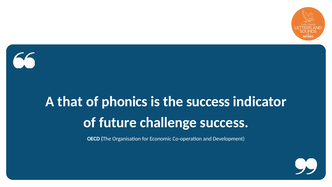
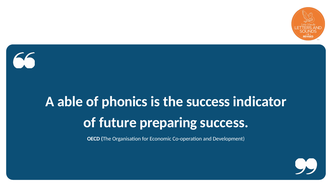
that: that -> able
challenge: challenge -> preparing
